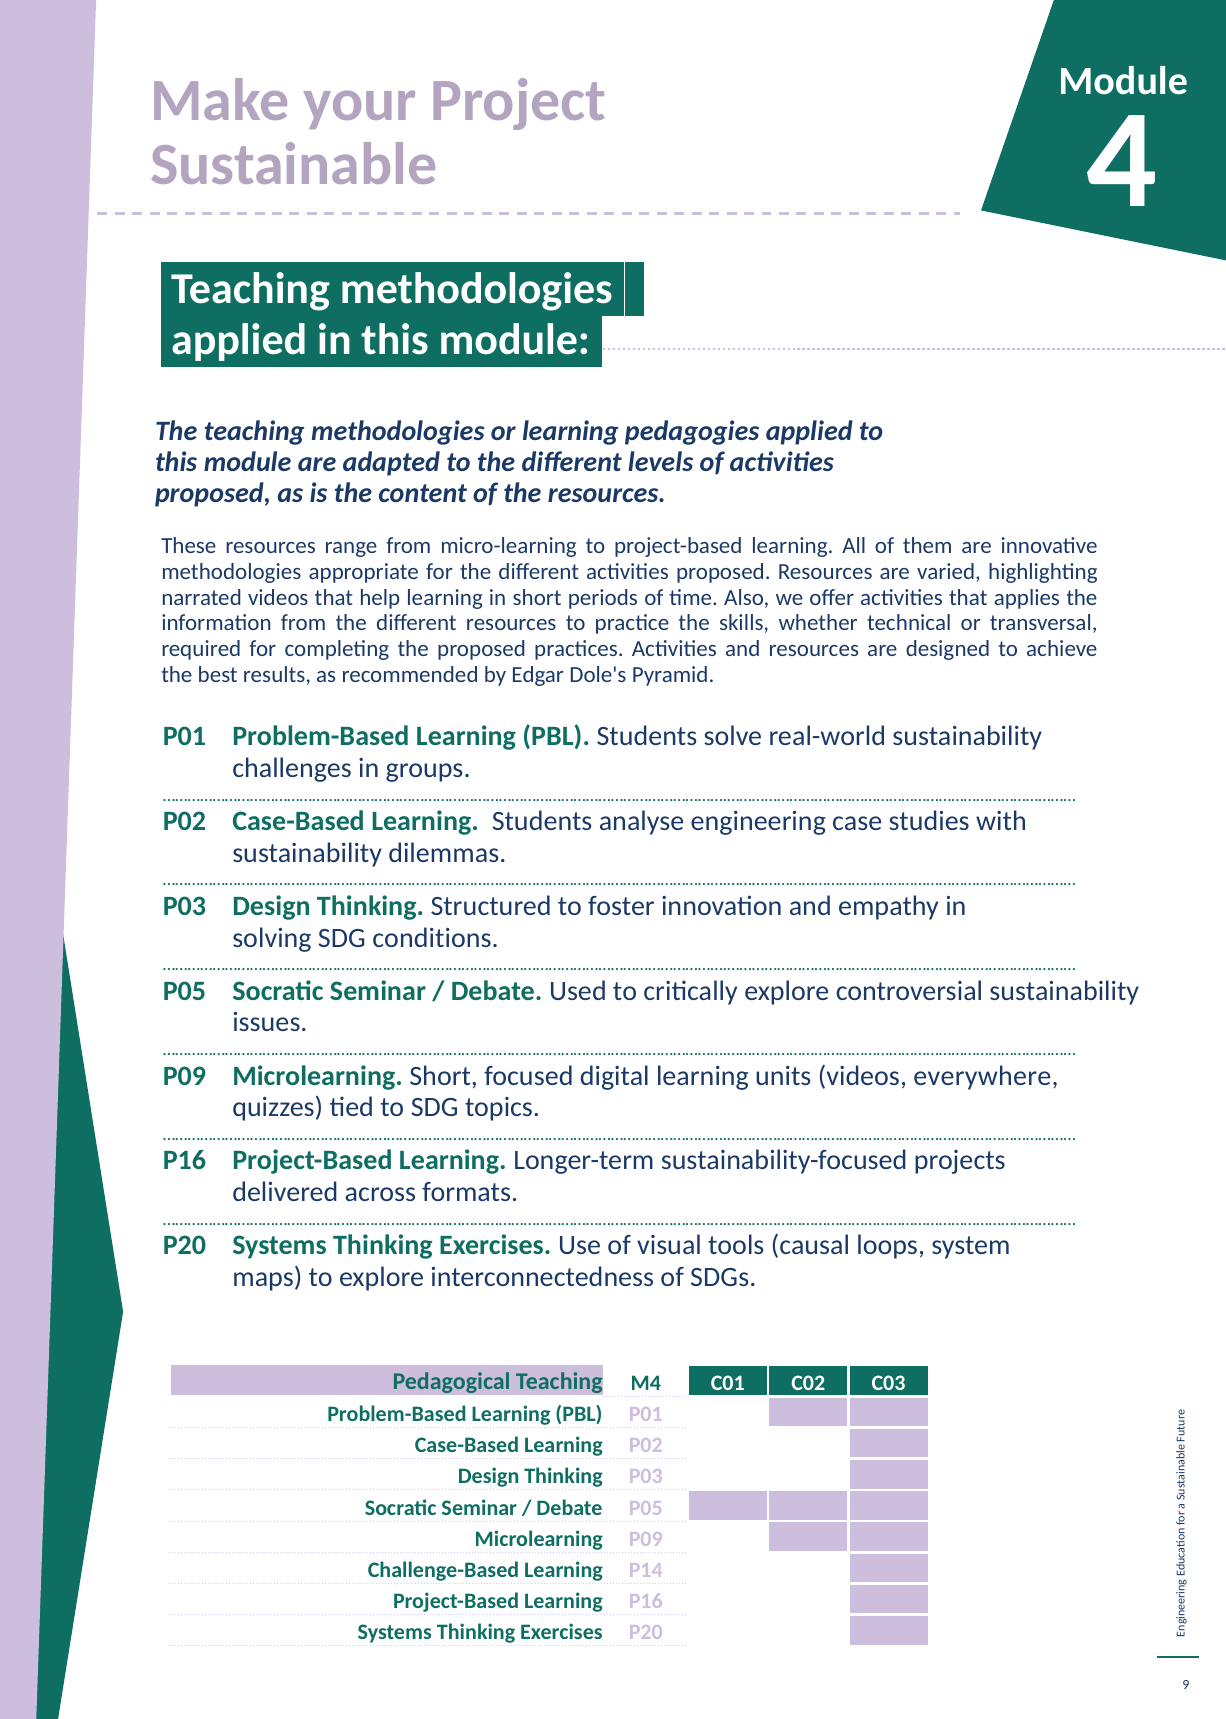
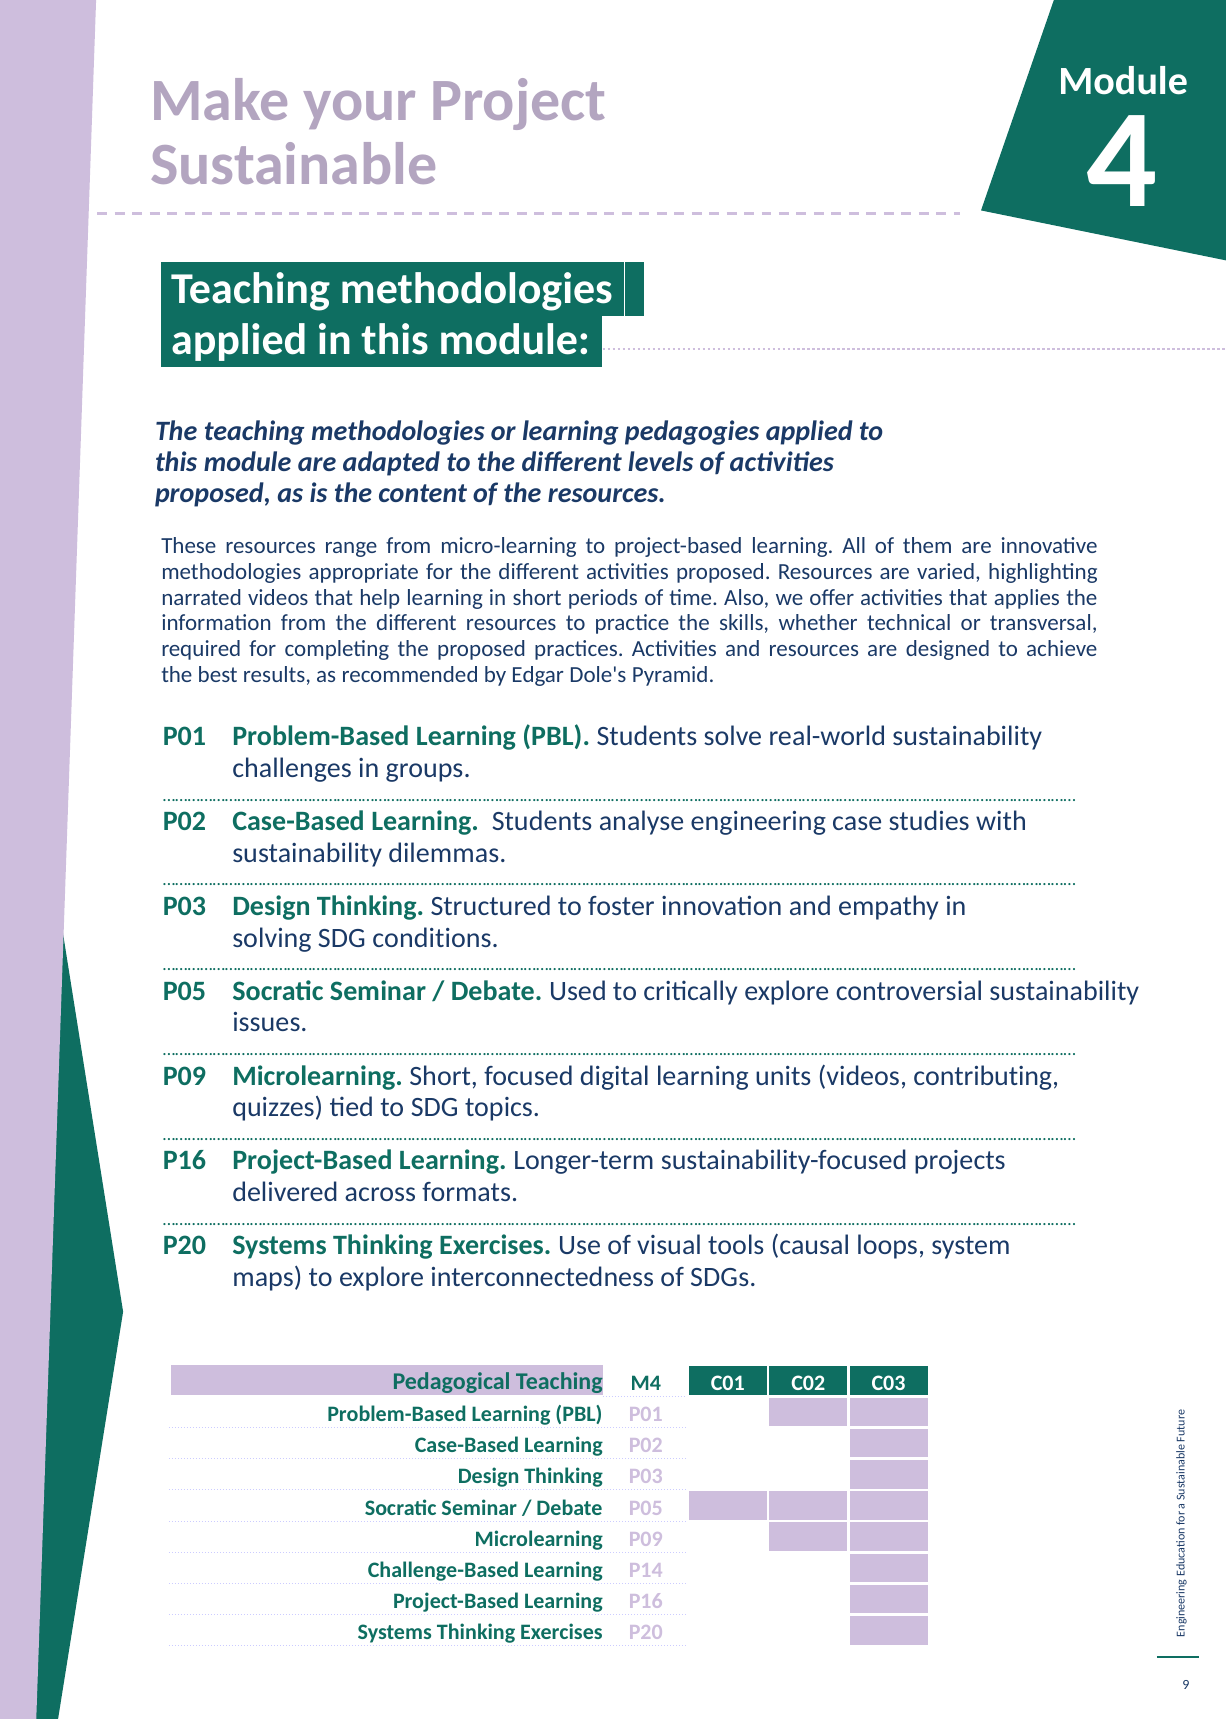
everywhere: everywhere -> contributing
